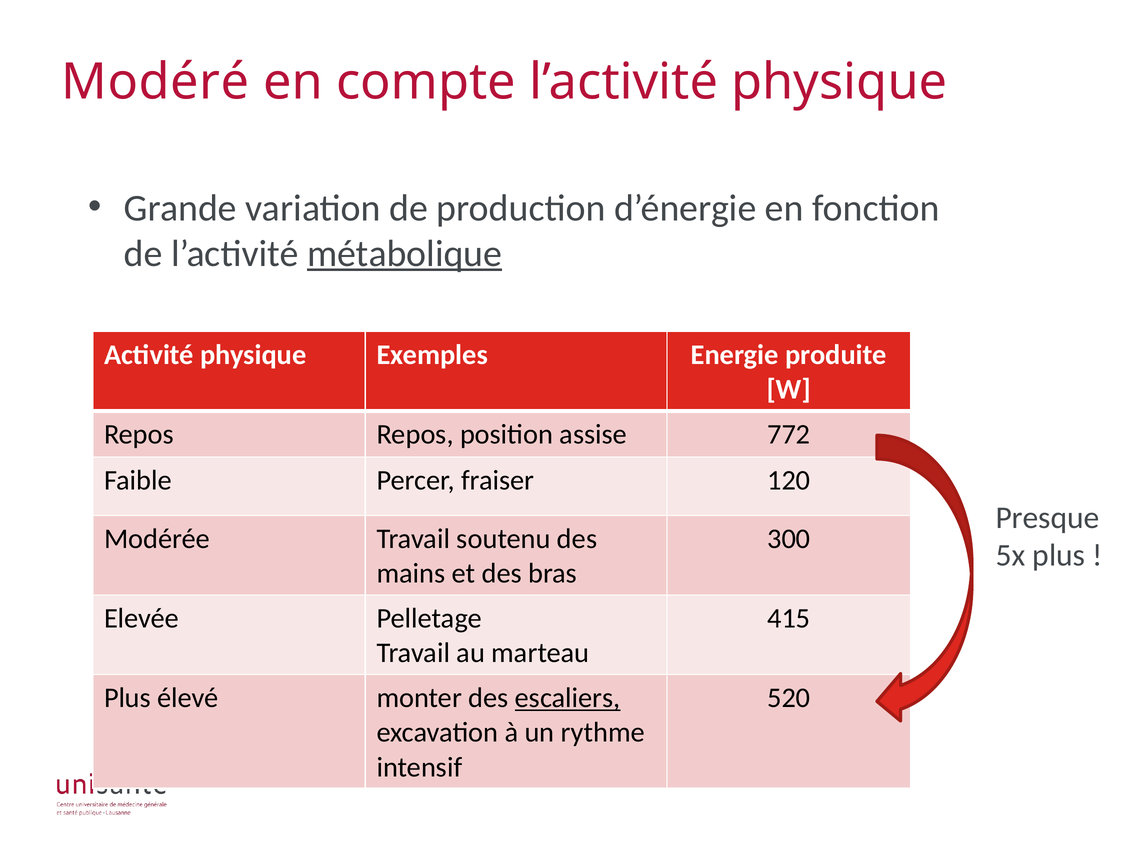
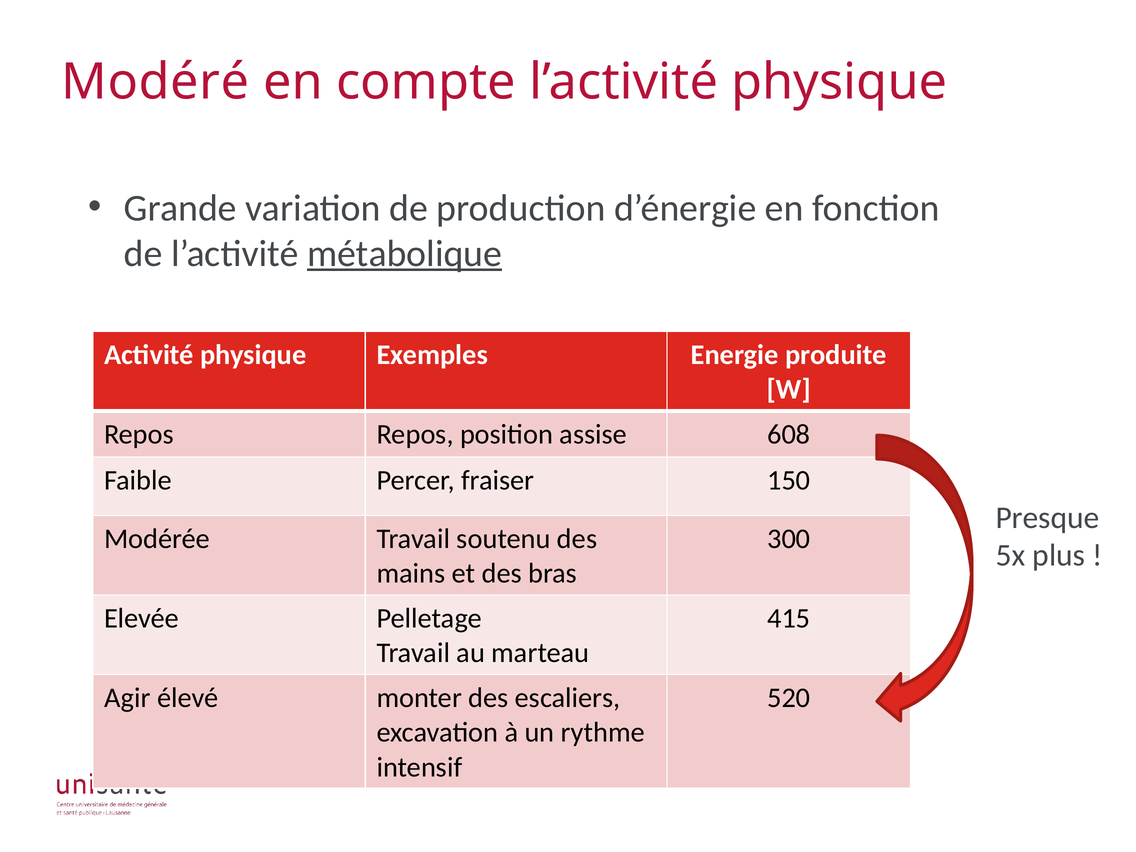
772: 772 -> 608
120: 120 -> 150
Plus at (127, 698): Plus -> Agir
escaliers underline: present -> none
